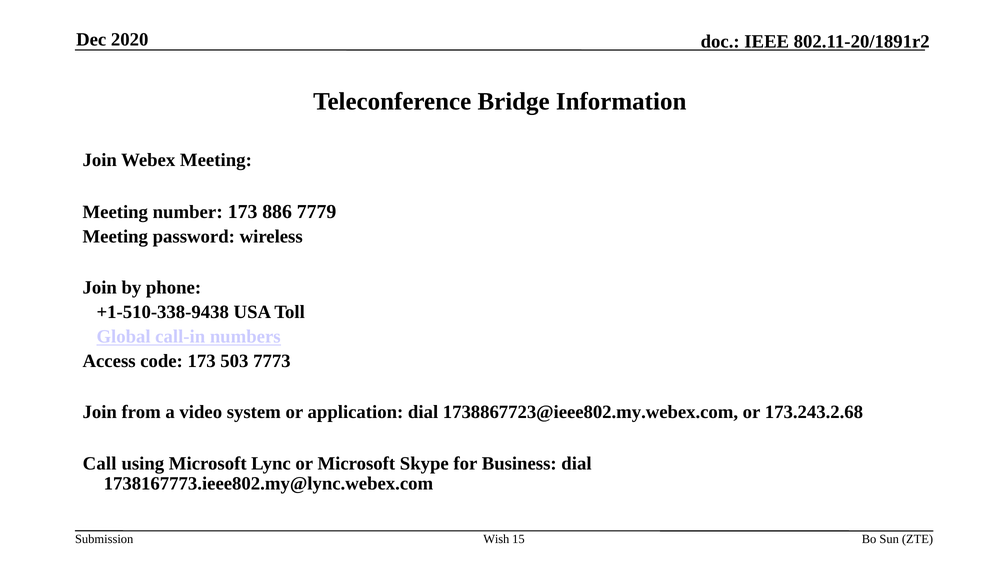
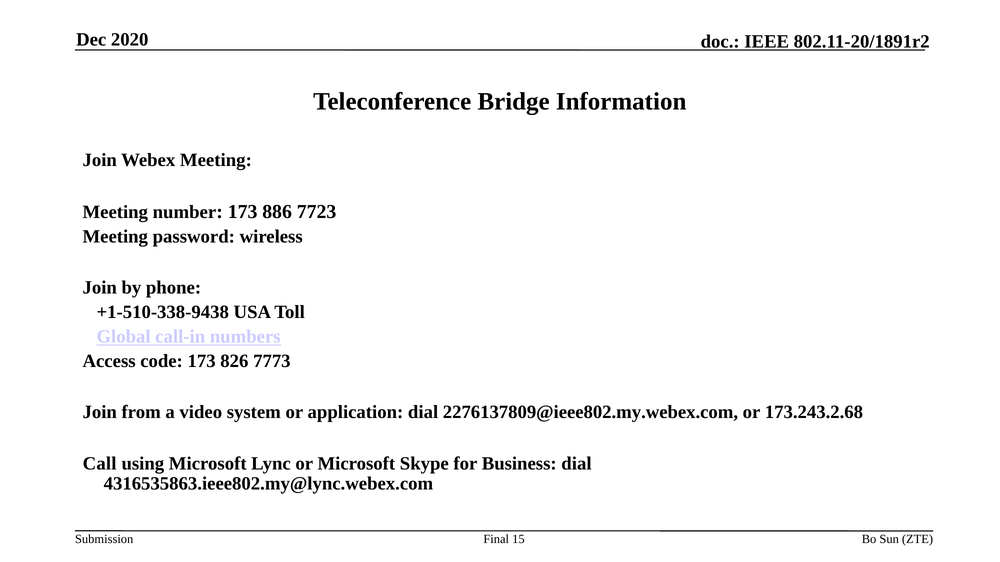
7779: 7779 -> 7723
503: 503 -> 826
1738867723@ieee802.my.webex.com: 1738867723@ieee802.my.webex.com -> 2276137809@ieee802.my.webex.com
1738167773.ieee802.my@lync.webex.com: 1738167773.ieee802.my@lync.webex.com -> 4316535863.ieee802.my@lync.webex.com
Wish: Wish -> Final
